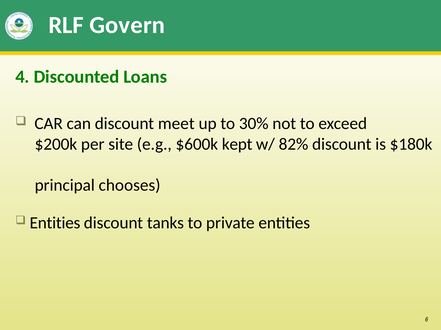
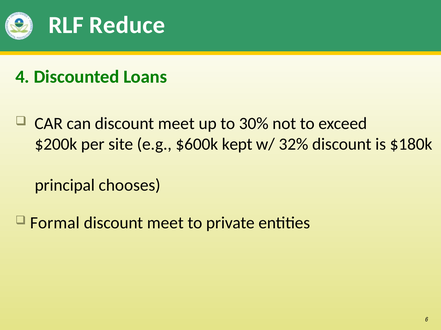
Govern: Govern -> Reduce
82%: 82% -> 32%
Entities at (55, 223): Entities -> Formal
tanks at (165, 223): tanks -> meet
